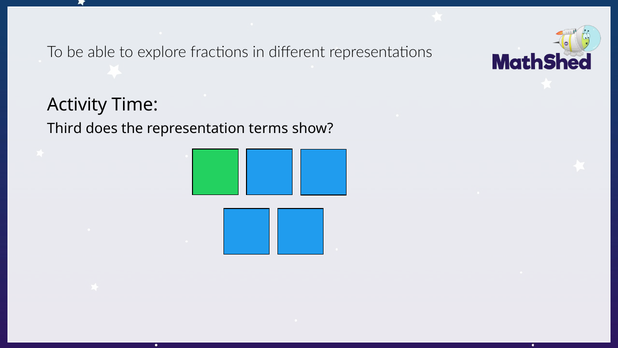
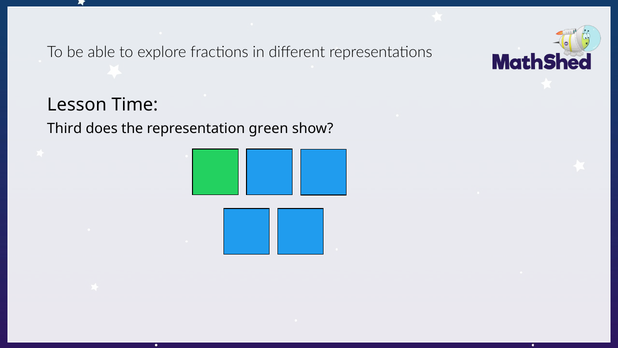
Activity: Activity -> Lesson
terms: terms -> green
